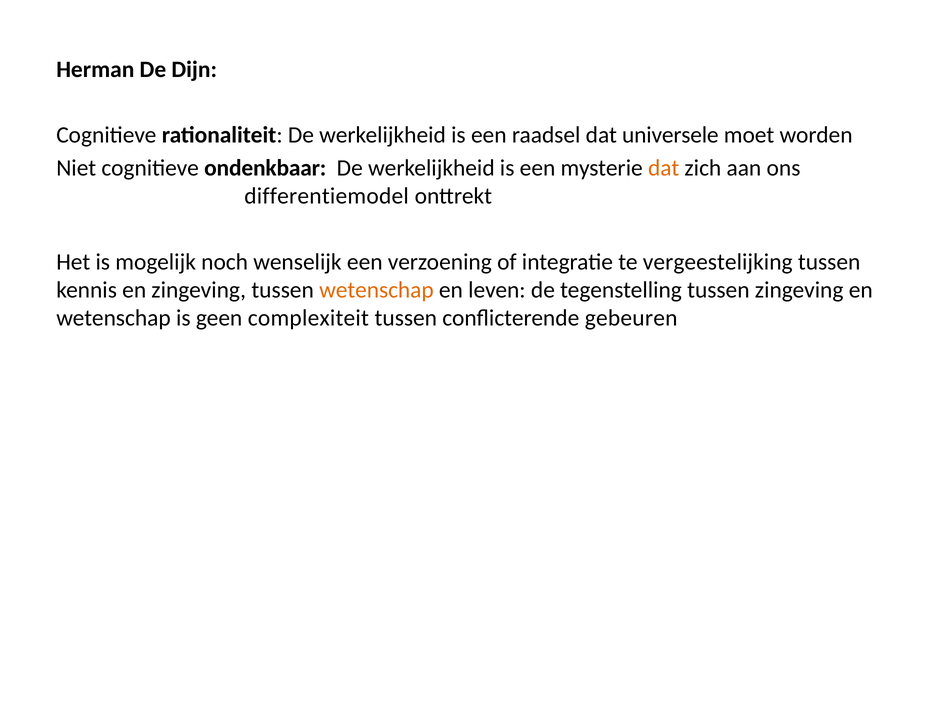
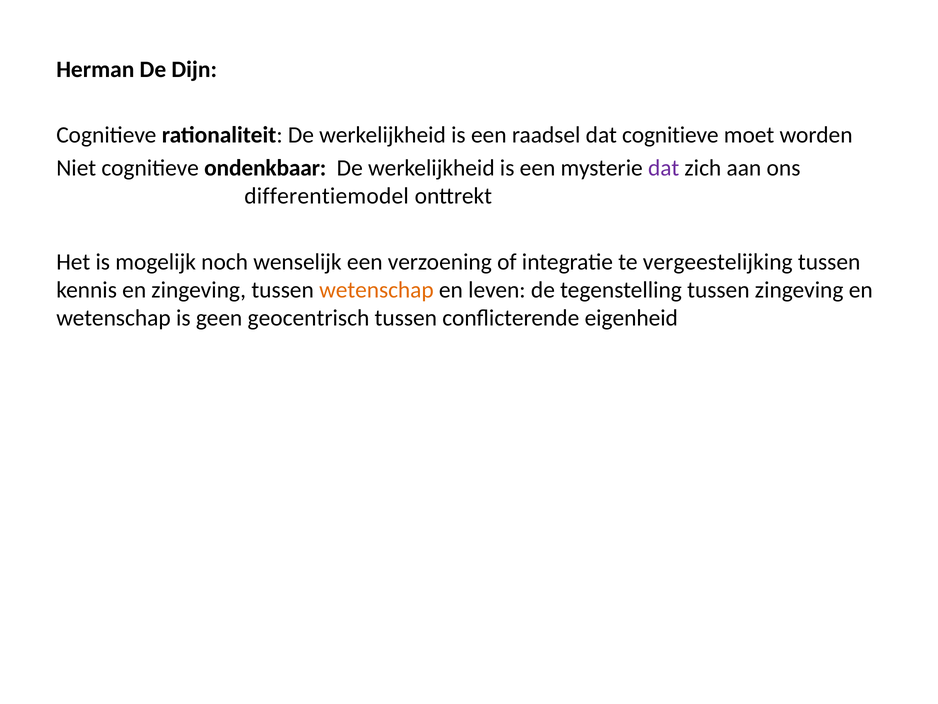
dat universele: universele -> cognitieve
dat at (664, 168) colour: orange -> purple
complexiteit: complexiteit -> geocentrisch
gebeuren: gebeuren -> eigenheid
